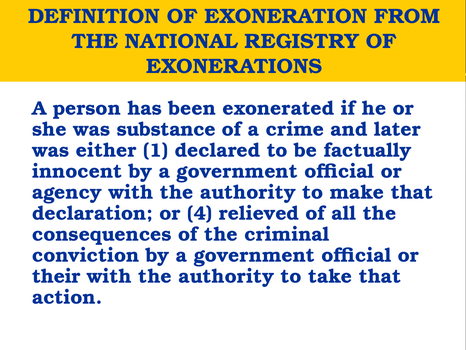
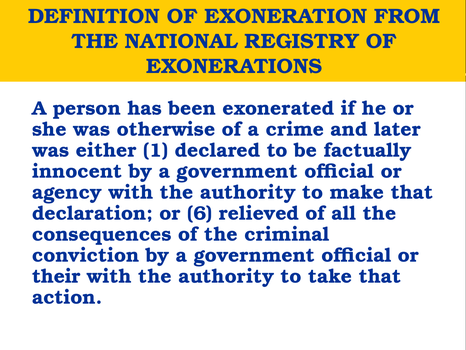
substance: substance -> otherwise
4: 4 -> 6
